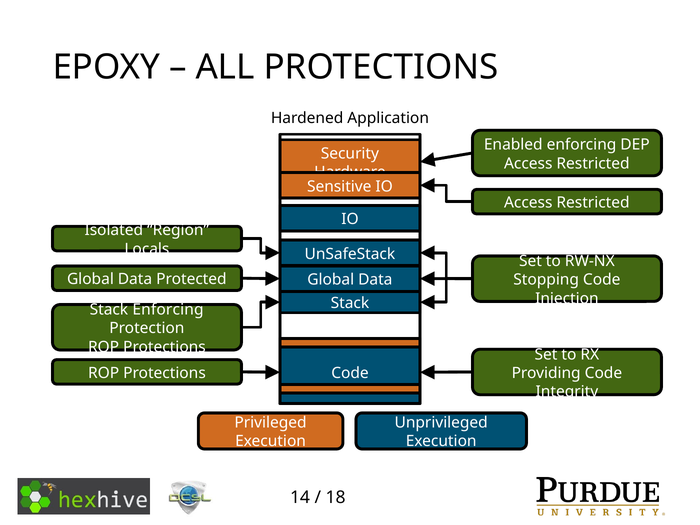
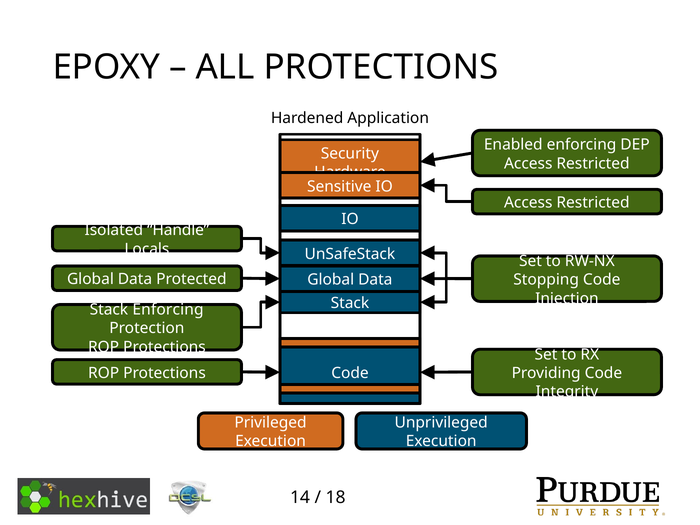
Region: Region -> Handle
